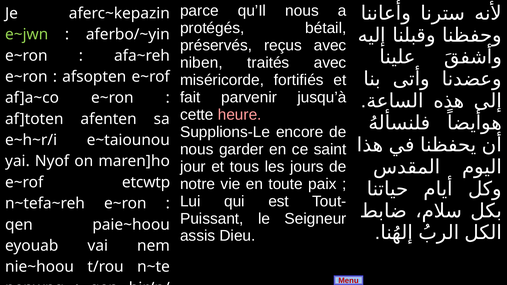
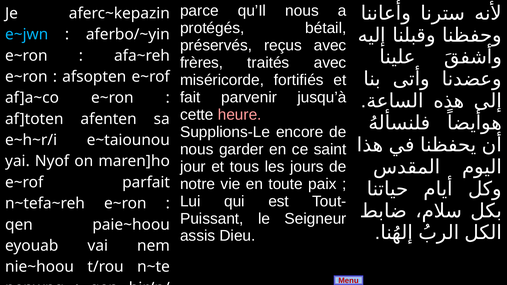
e~jwn colour: light green -> light blue
niben at (201, 63): niben -> frères
etcwtp: etcwtp -> parfait
